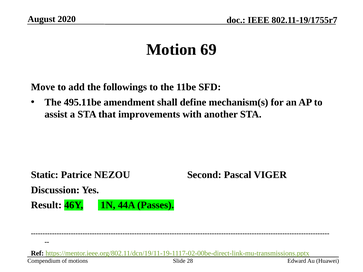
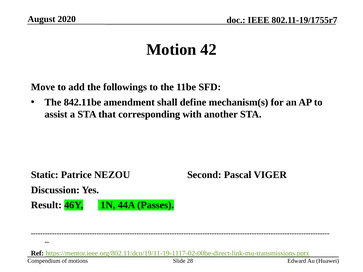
69: 69 -> 42
495.11be: 495.11be -> 842.11be
improvements: improvements -> corresponding
